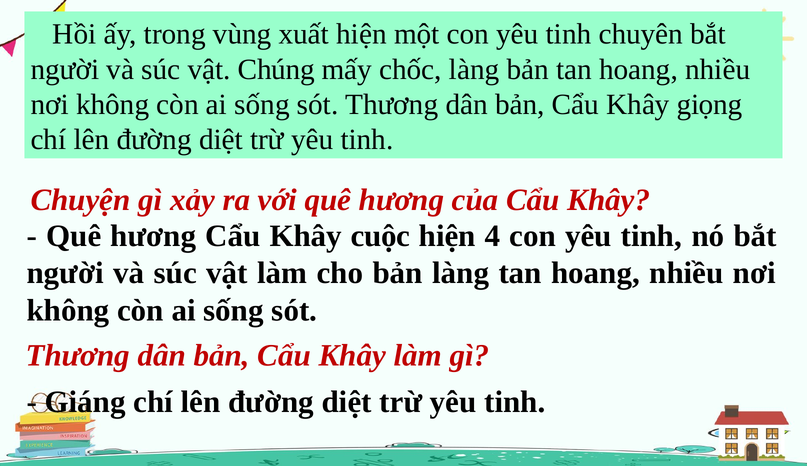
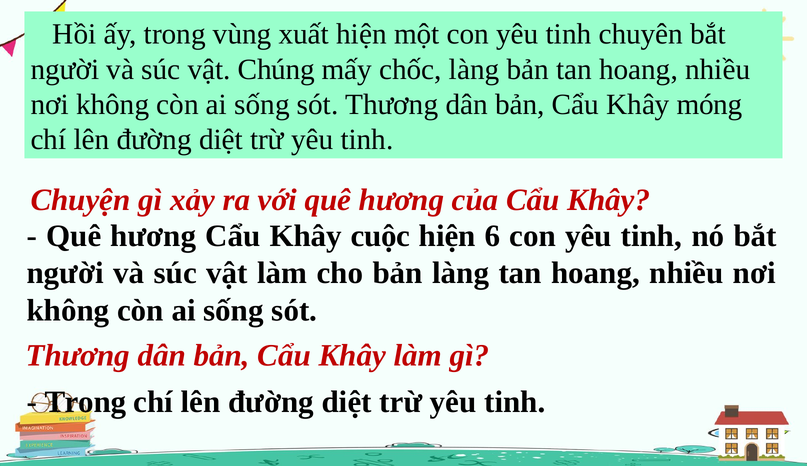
giọng: giọng -> móng
4: 4 -> 6
Giáng at (85, 401): Giáng -> Trong
